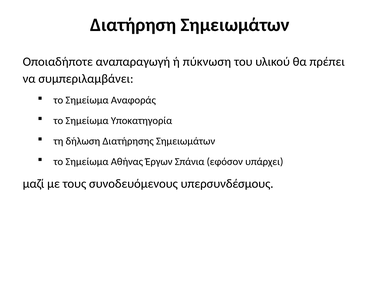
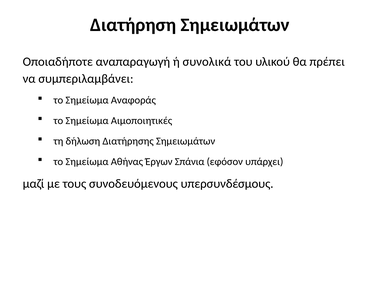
πύκνωση: πύκνωση -> συνολικά
Υποκατηγορία: Υποκατηγορία -> Αιμοποιητικές
